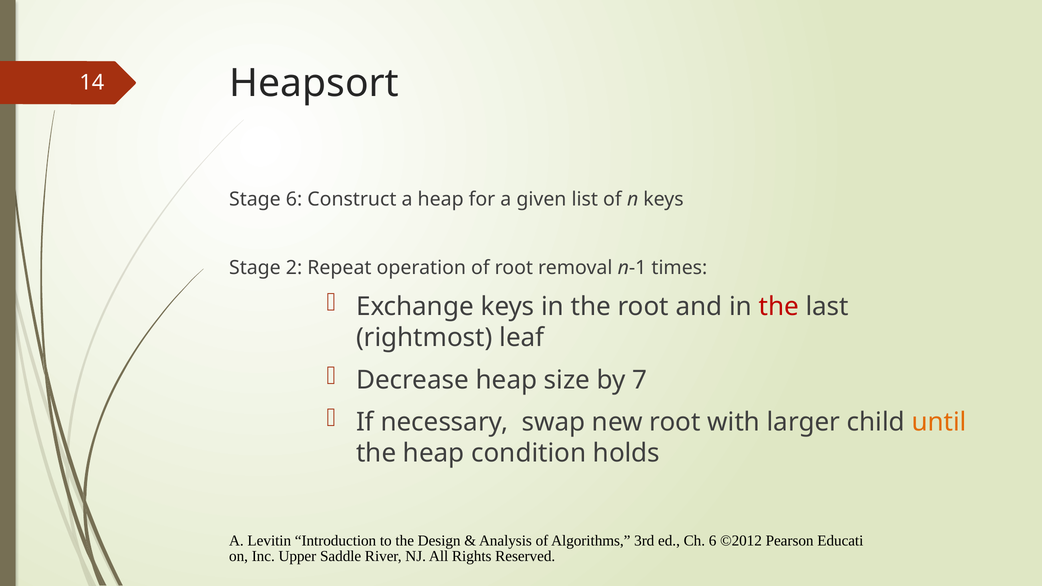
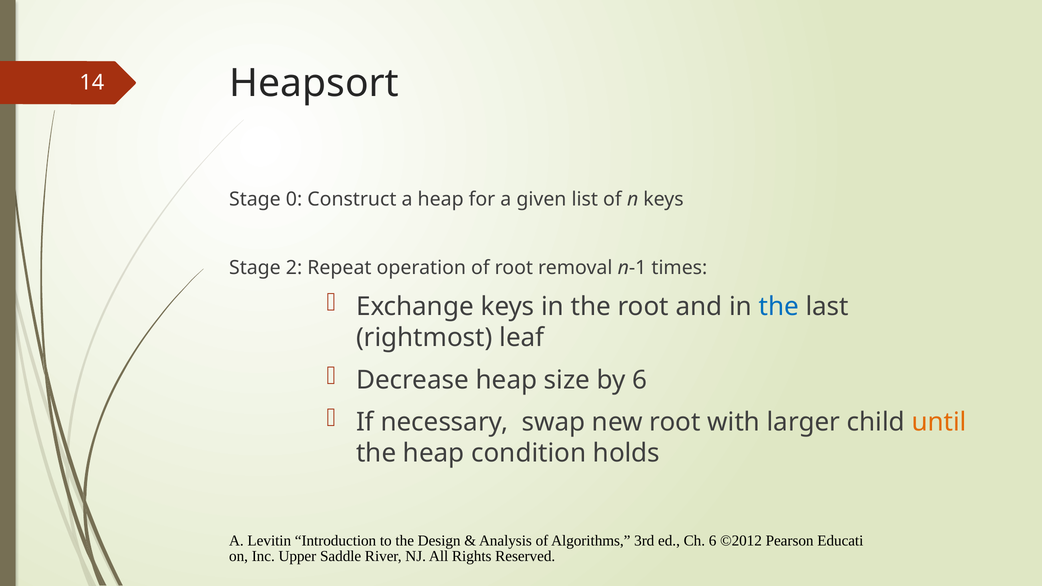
Stage 6: 6 -> 0
the at (779, 307) colour: red -> blue
by 7: 7 -> 6
